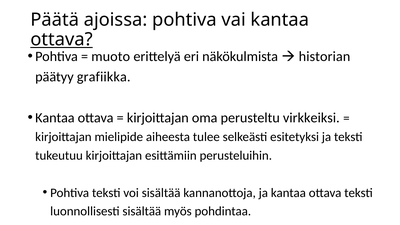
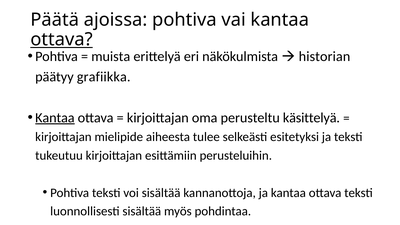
muoto: muoto -> muista
Kantaa at (55, 118) underline: none -> present
virkkeiksi: virkkeiksi -> käsittelyä
